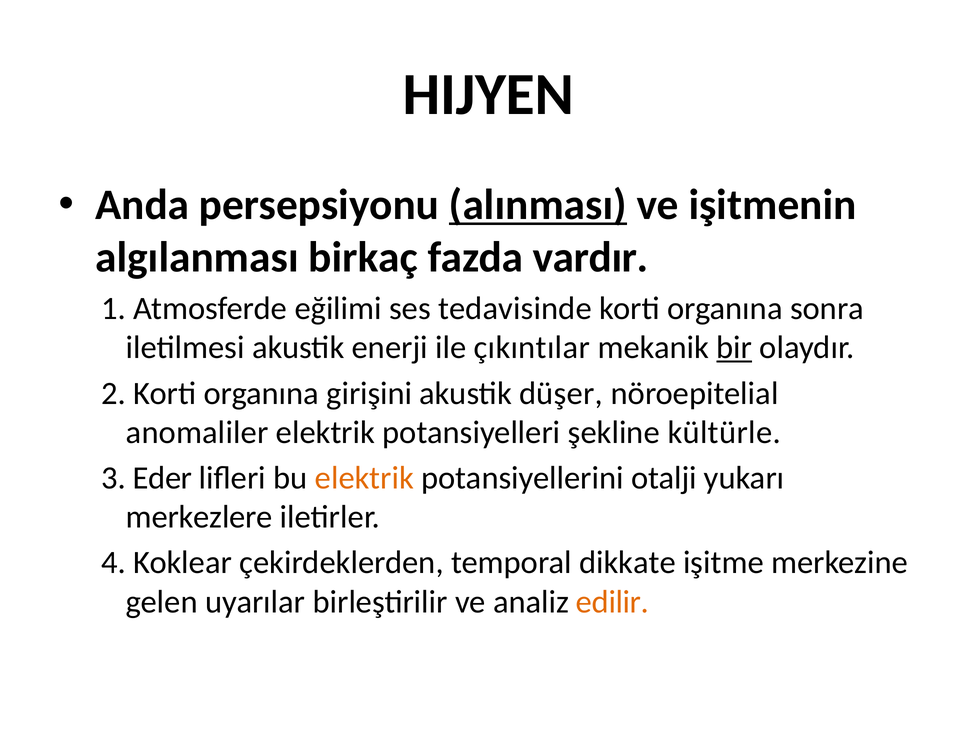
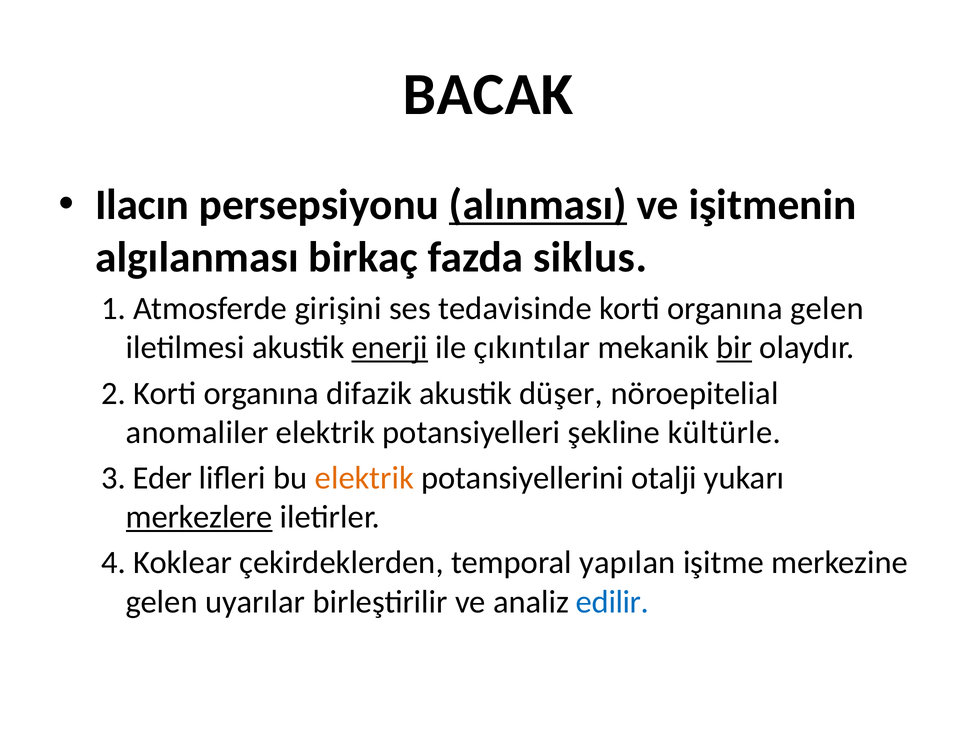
HIJYEN: HIJYEN -> BACAK
Anda: Anda -> Ilacın
vardır: vardır -> siklus
eğilimi: eğilimi -> girişini
organına sonra: sonra -> gelen
enerji underline: none -> present
girişini: girişini -> difazik
merkezlere underline: none -> present
dikkate: dikkate -> yapılan
edilir colour: orange -> blue
